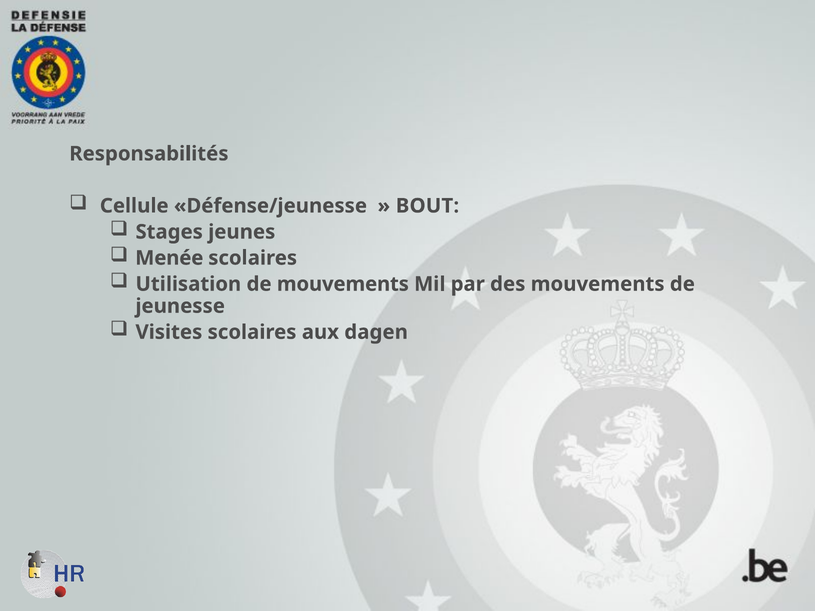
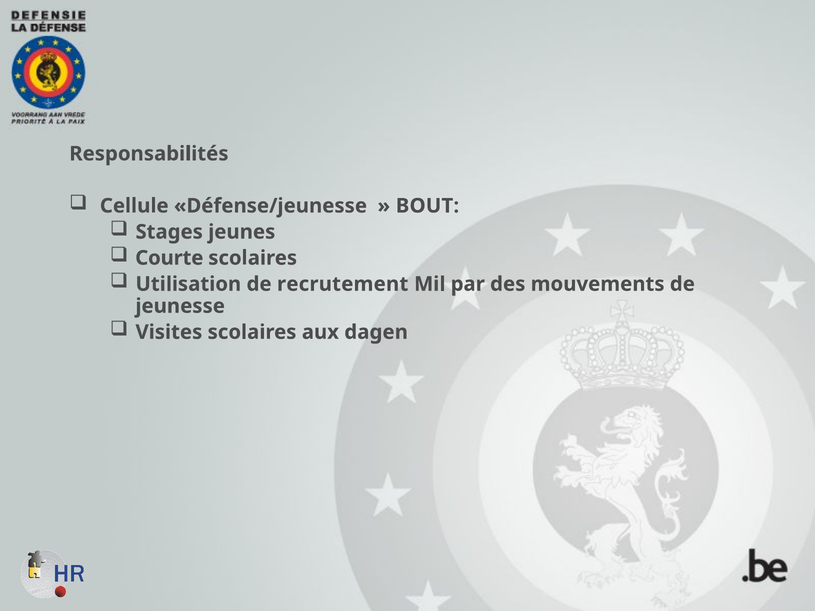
Menée: Menée -> Courte
de mouvements: mouvements -> recrutement
